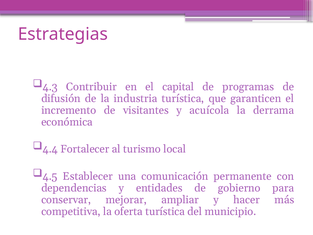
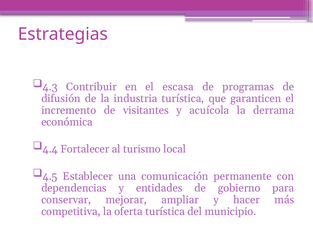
capital: capital -> escasa
